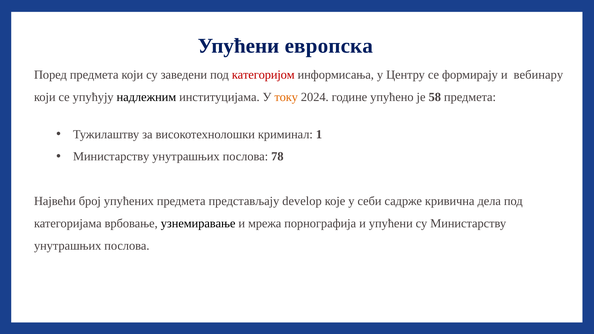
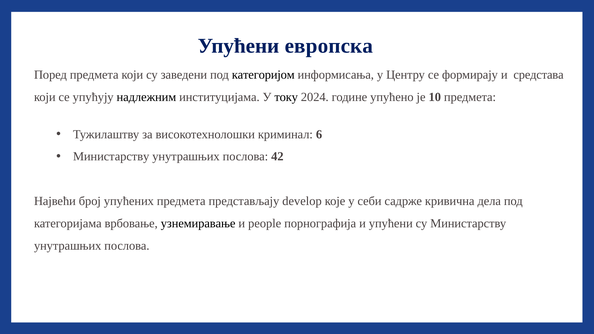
категоријом colour: red -> black
вебинару: вебинару -> средстава
току colour: orange -> black
58: 58 -> 10
1: 1 -> 6
78: 78 -> 42
мрежа: мрежа -> people
